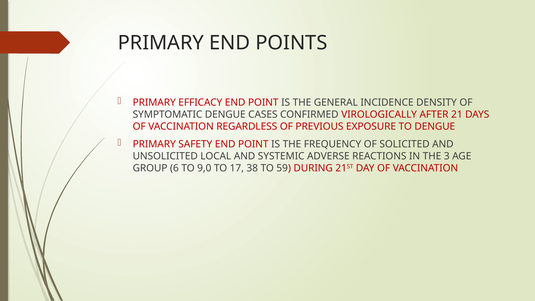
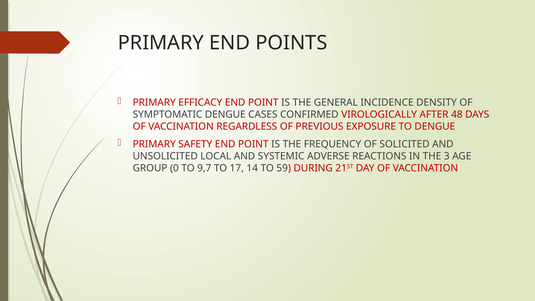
21: 21 -> 48
6: 6 -> 0
9,0: 9,0 -> 9,7
38: 38 -> 14
